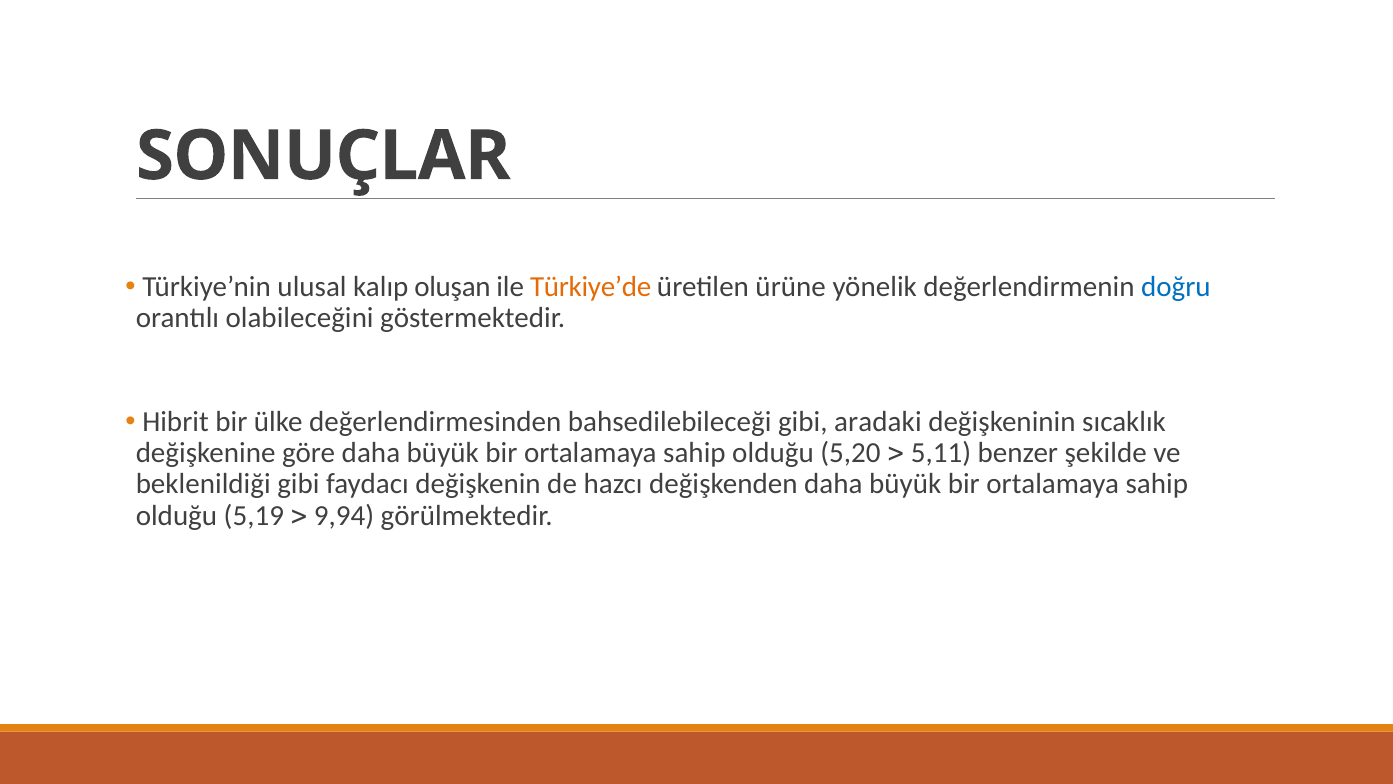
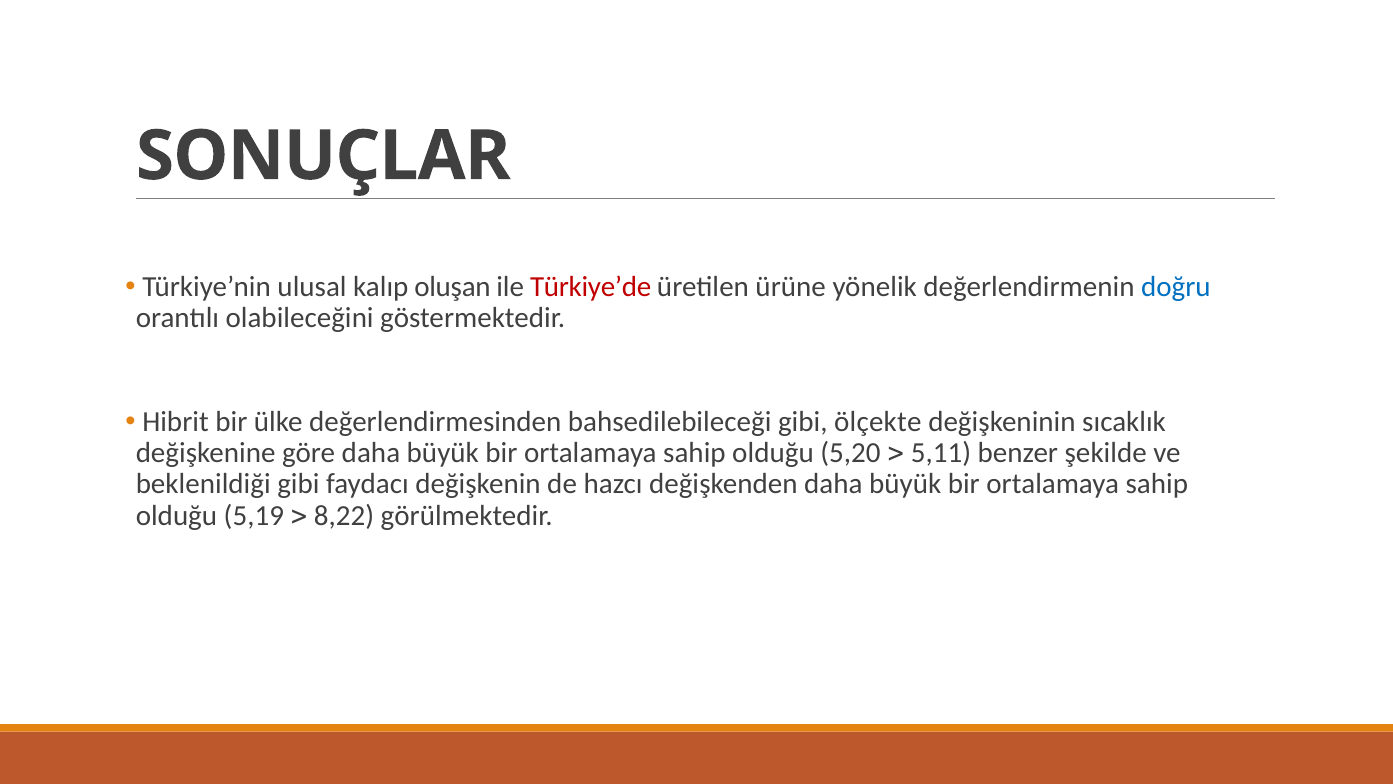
Türkiye’de colour: orange -> red
aradaki: aradaki -> ölçekte
9,94: 9,94 -> 8,22
